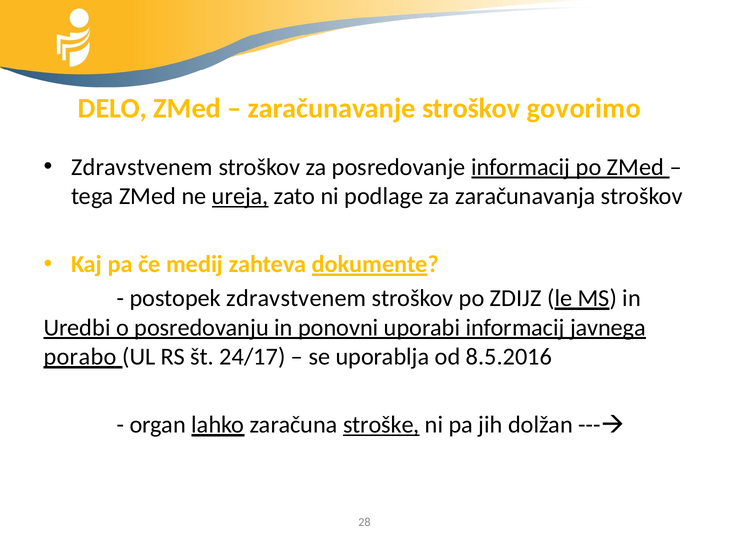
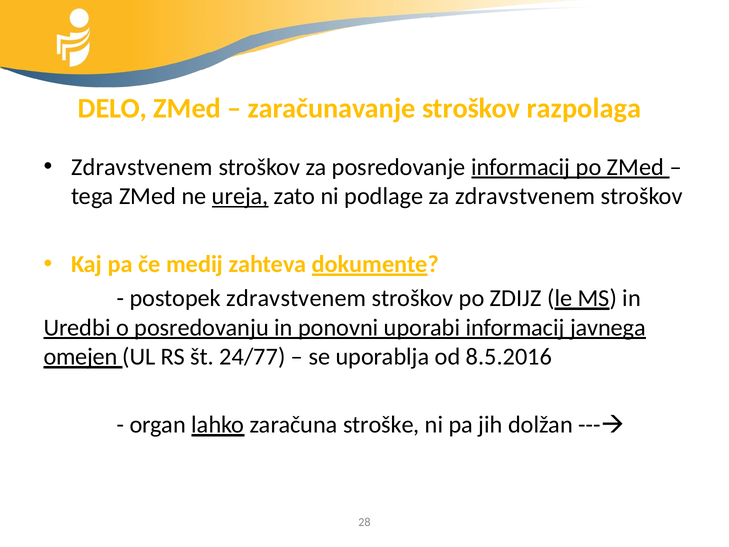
govorimo: govorimo -> razpolaga
za zaračunavanja: zaračunavanja -> zdravstvenem
porabo: porabo -> omejen
24/17: 24/17 -> 24/77
stroške underline: present -> none
